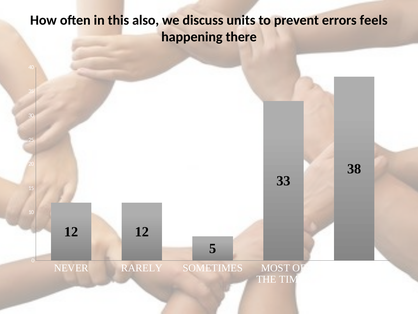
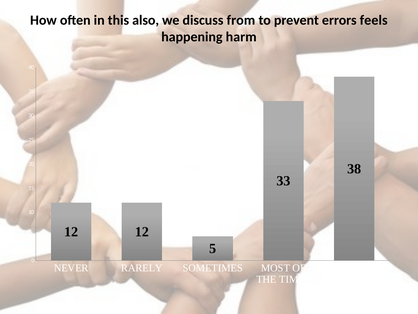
units: units -> from
there: there -> harm
